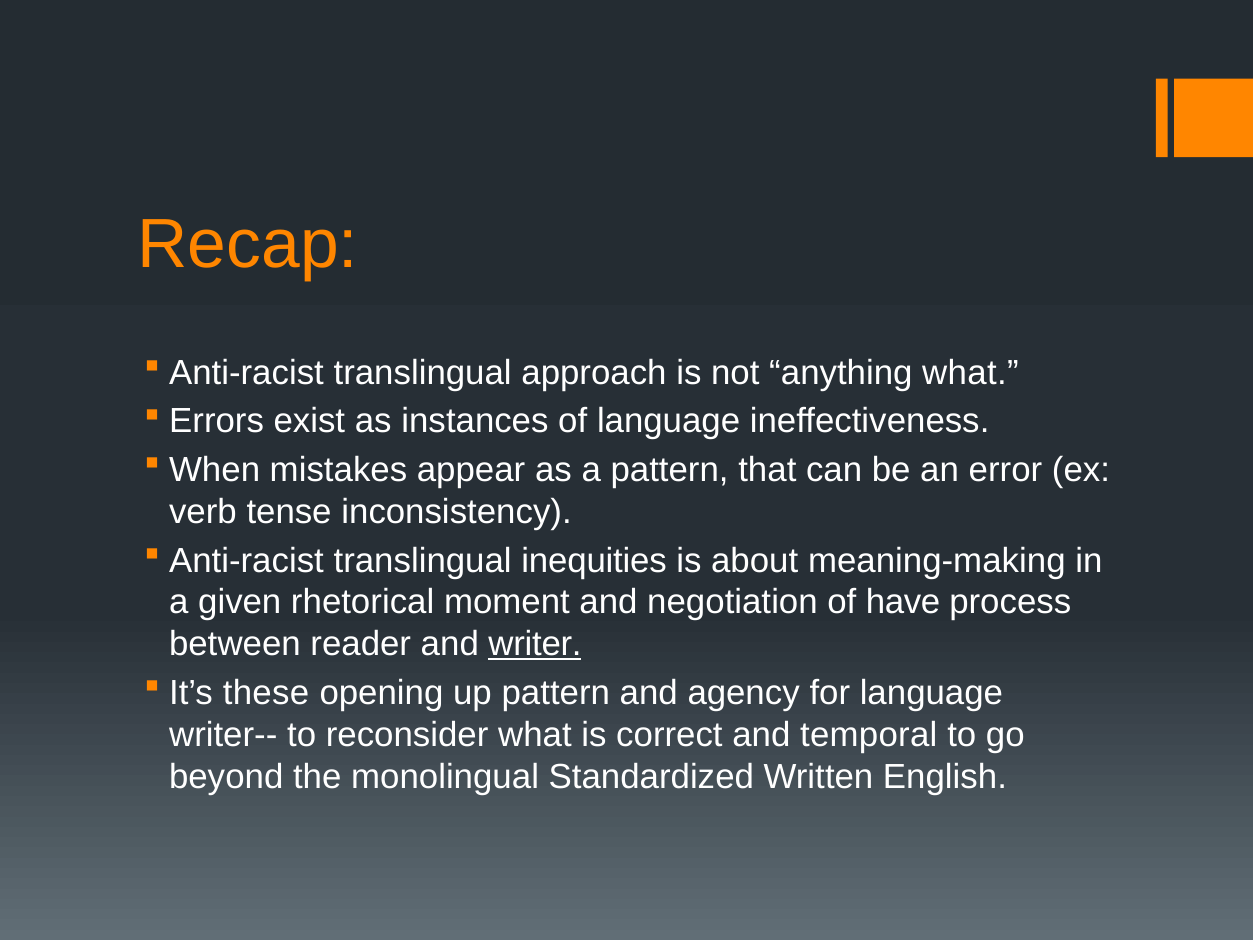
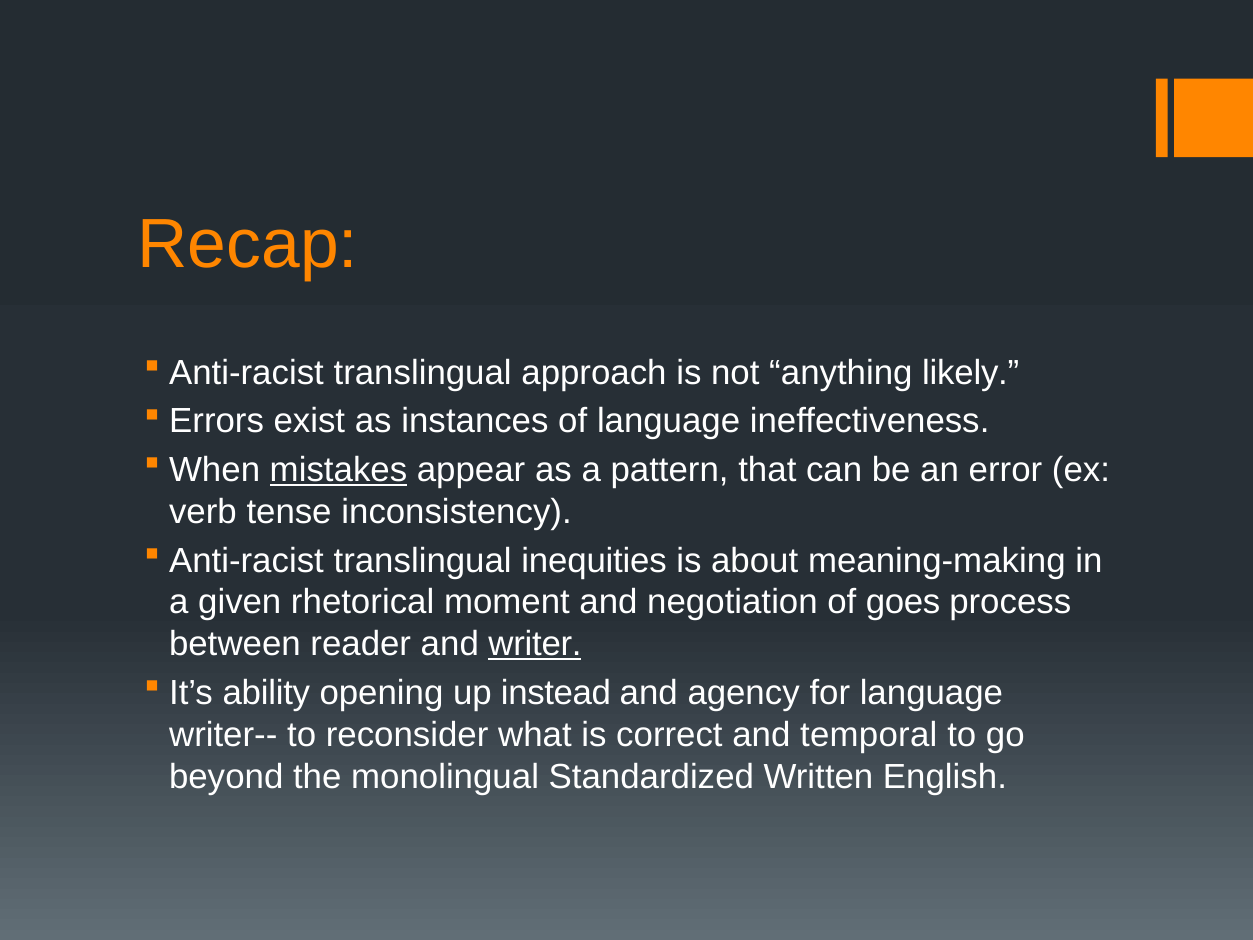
anything what: what -> likely
mistakes underline: none -> present
have: have -> goes
these: these -> ability
up pattern: pattern -> instead
